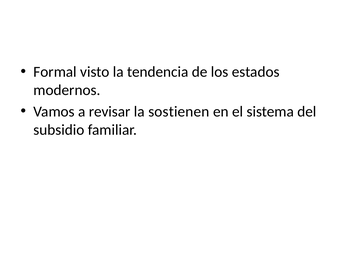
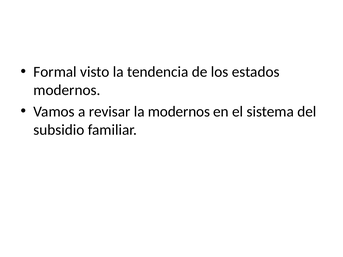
la sostienen: sostienen -> modernos
